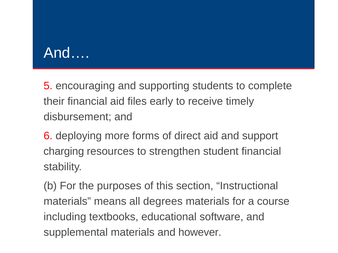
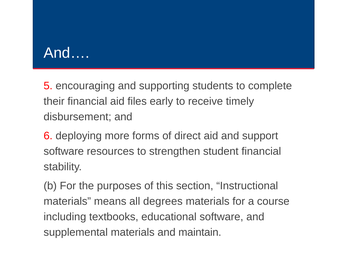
charging at (64, 152): charging -> software
however: however -> maintain
